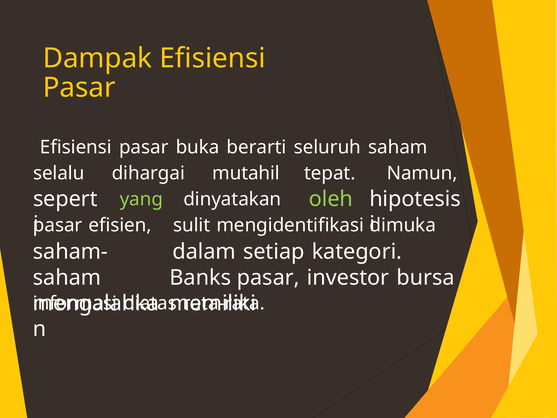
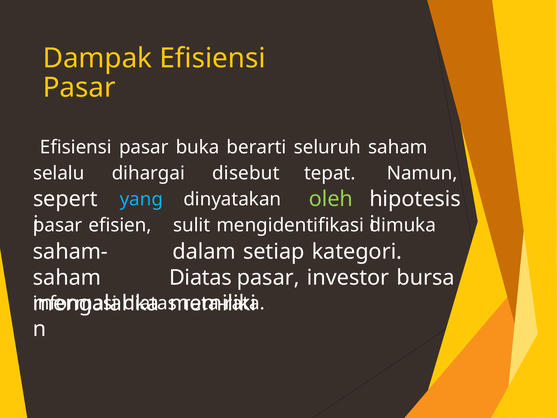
mutahil: mutahil -> disebut
yang colour: light green -> light blue
Banks at (200, 277): Banks -> Diatas
